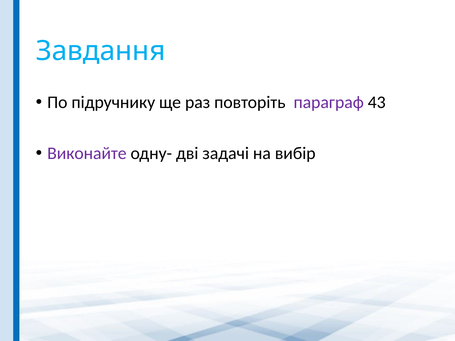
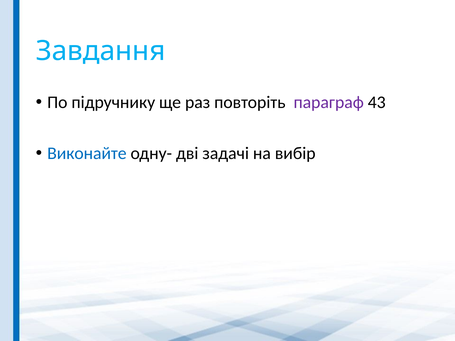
Виконайте colour: purple -> blue
